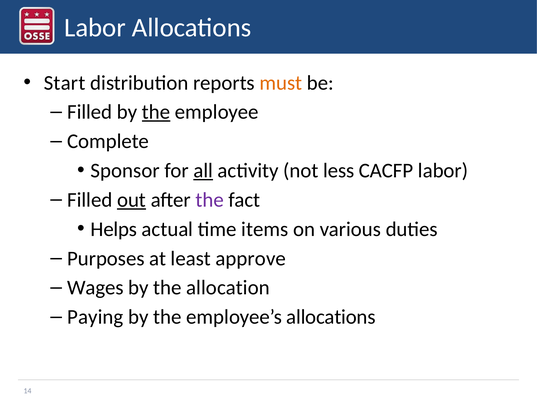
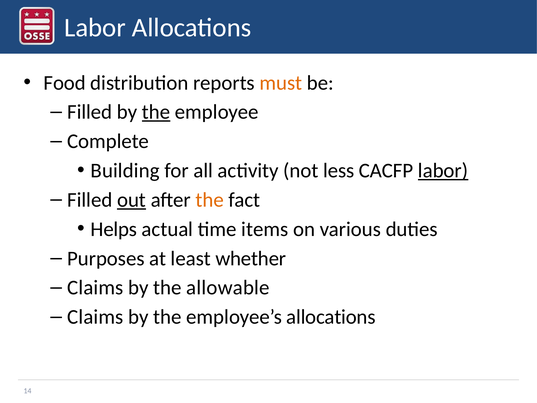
Start: Start -> Food
Sponsor: Sponsor -> Building
all underline: present -> none
labor at (443, 171) underline: none -> present
the at (210, 200) colour: purple -> orange
approve: approve -> whether
Wages at (95, 288): Wages -> Claims
allocation: allocation -> allowable
Paying at (95, 317): Paying -> Claims
